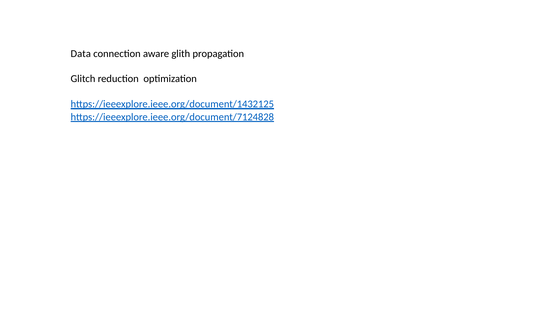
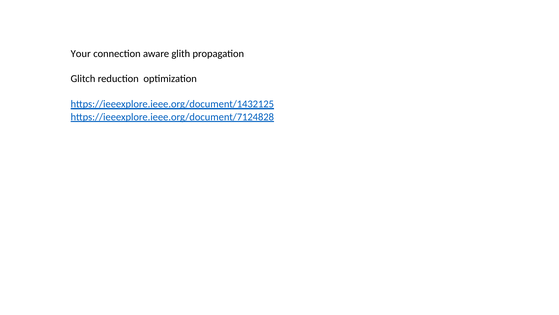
Data: Data -> Your
